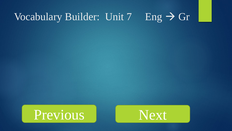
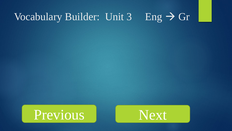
7: 7 -> 3
